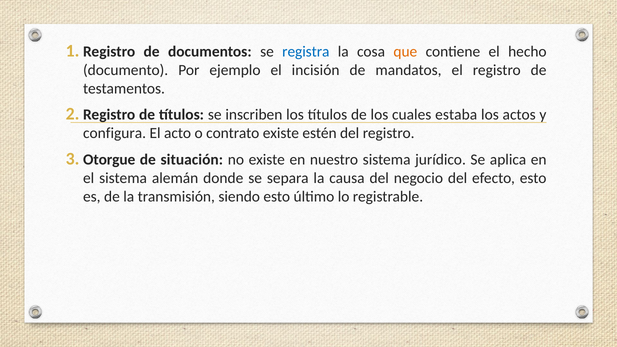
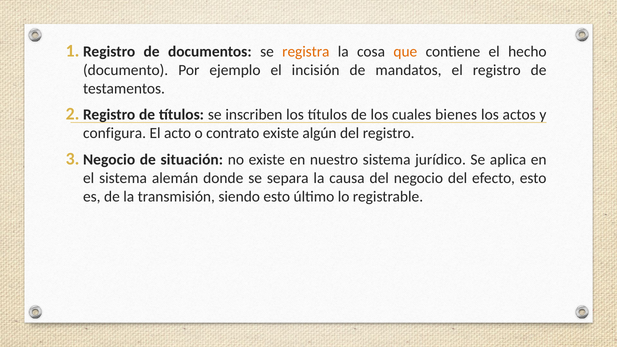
registra colour: blue -> orange
estaba: estaba -> bienes
estén: estén -> algún
Otorgue at (109, 159): Otorgue -> Negocio
